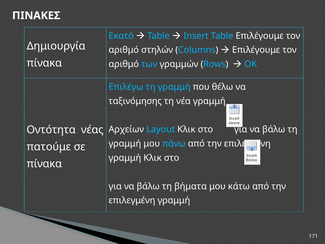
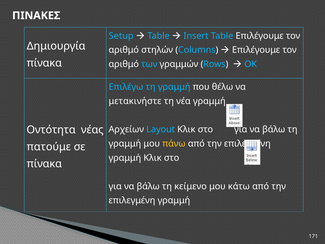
Εκατό: Εκατό -> Setup
ταξινόμησης: ταξινόμησης -> μετακινήστε
πάνω colour: light blue -> yellow
βήματα: βήματα -> κείμενο
